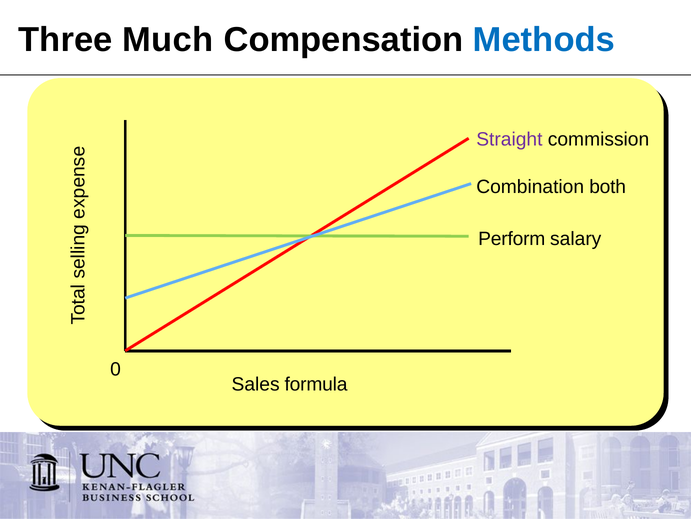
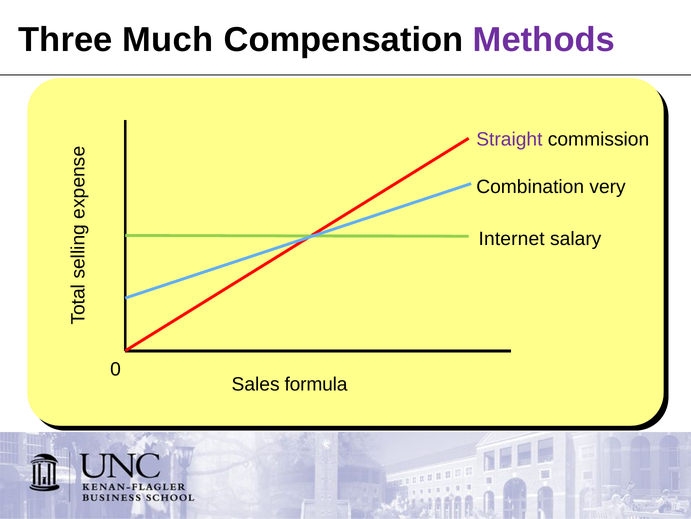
Methods colour: blue -> purple
both: both -> very
Perform: Perform -> Internet
